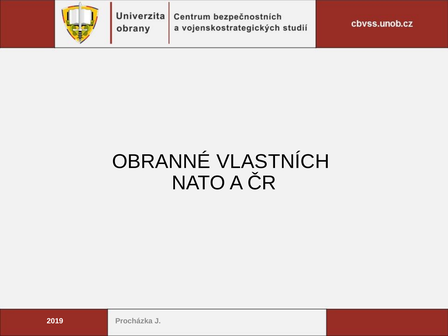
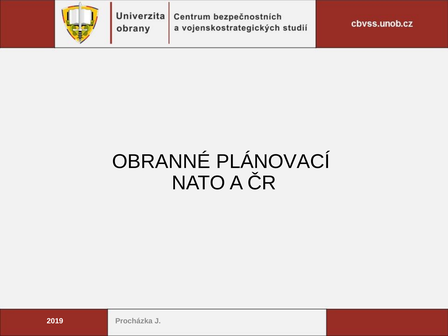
VLASTNÍCH: VLASTNÍCH -> PLÁNOVACÍ
